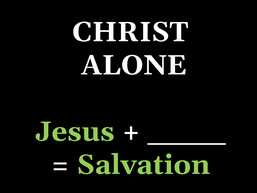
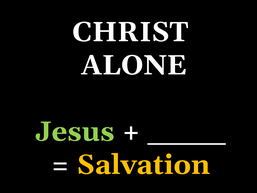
Salvation colour: light green -> yellow
